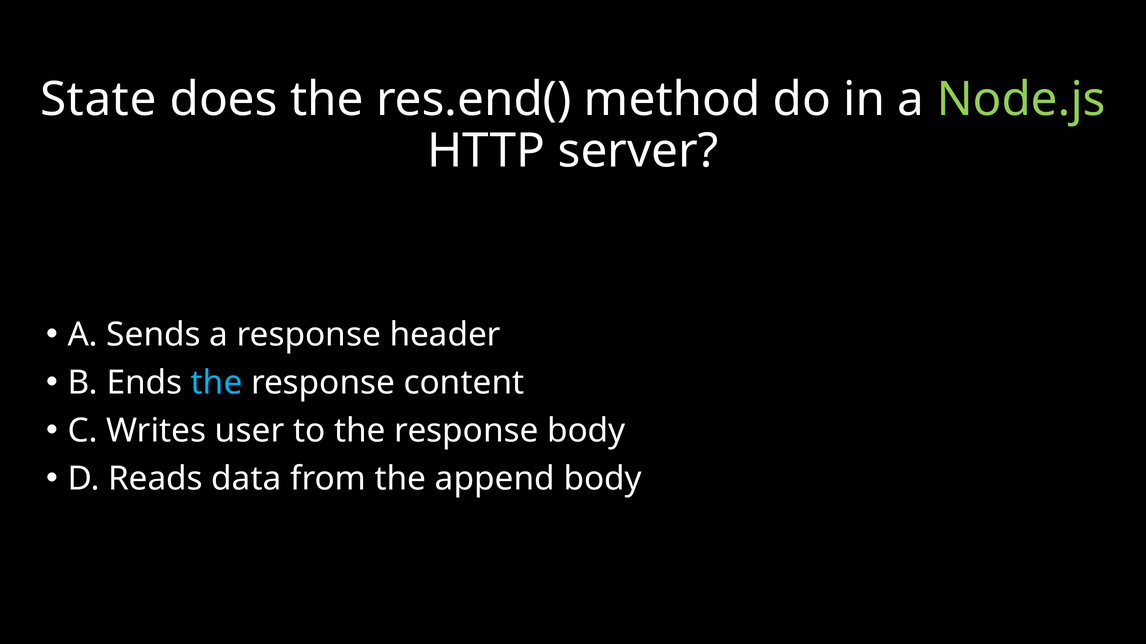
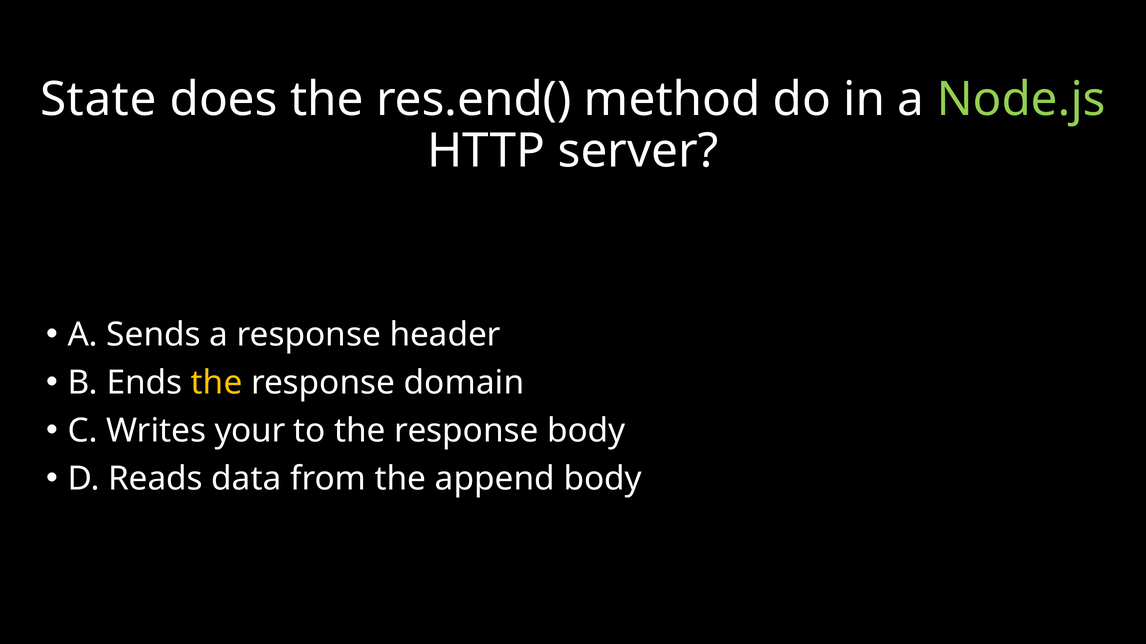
the at (217, 383) colour: light blue -> yellow
content: content -> domain
user: user -> your
